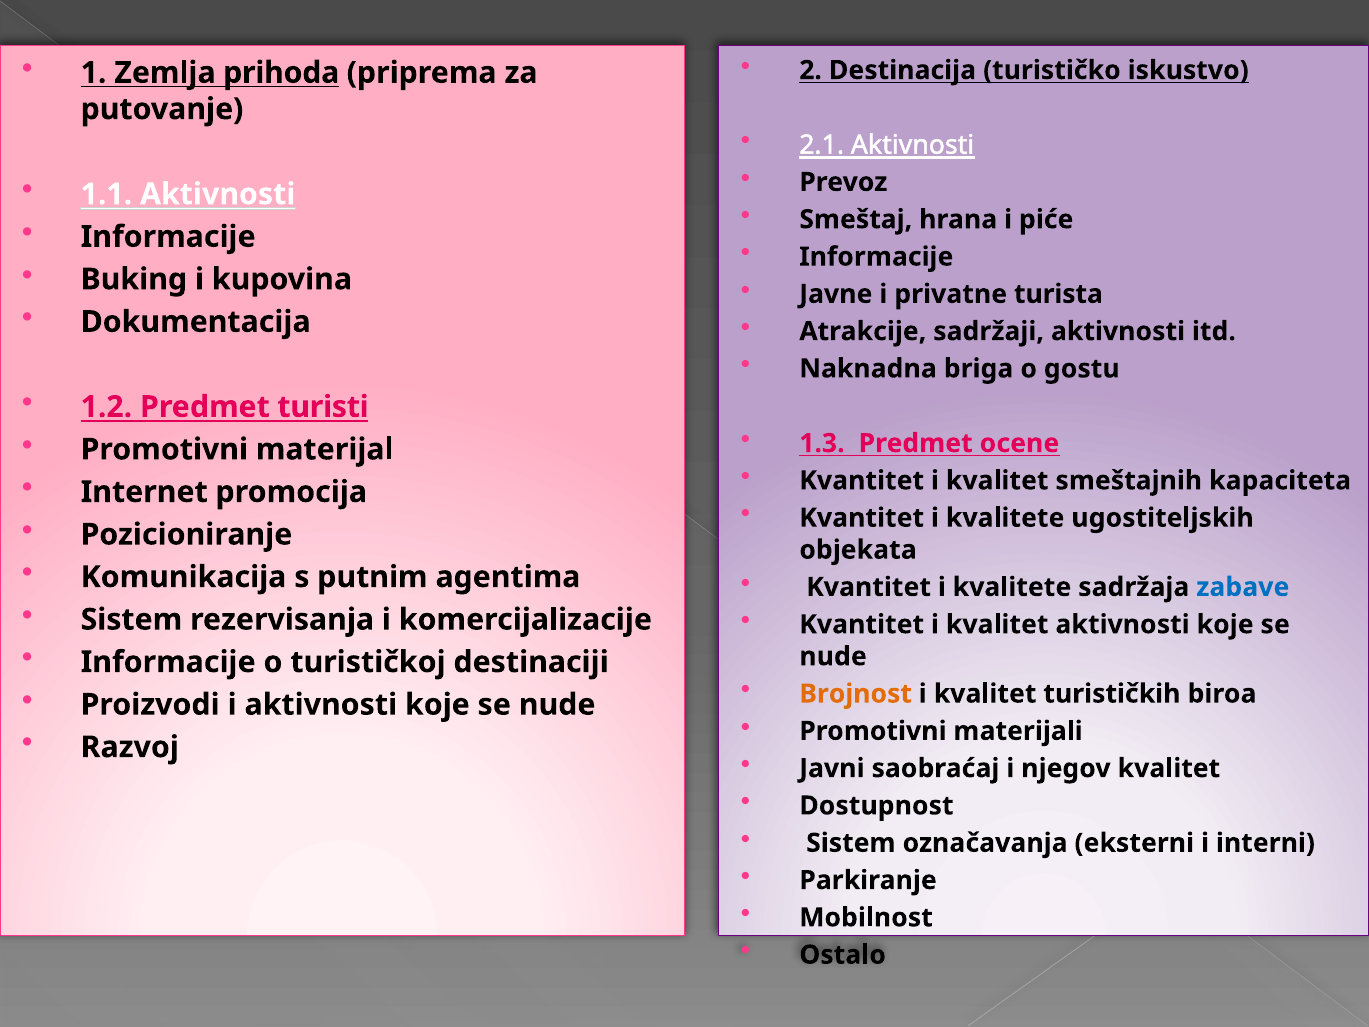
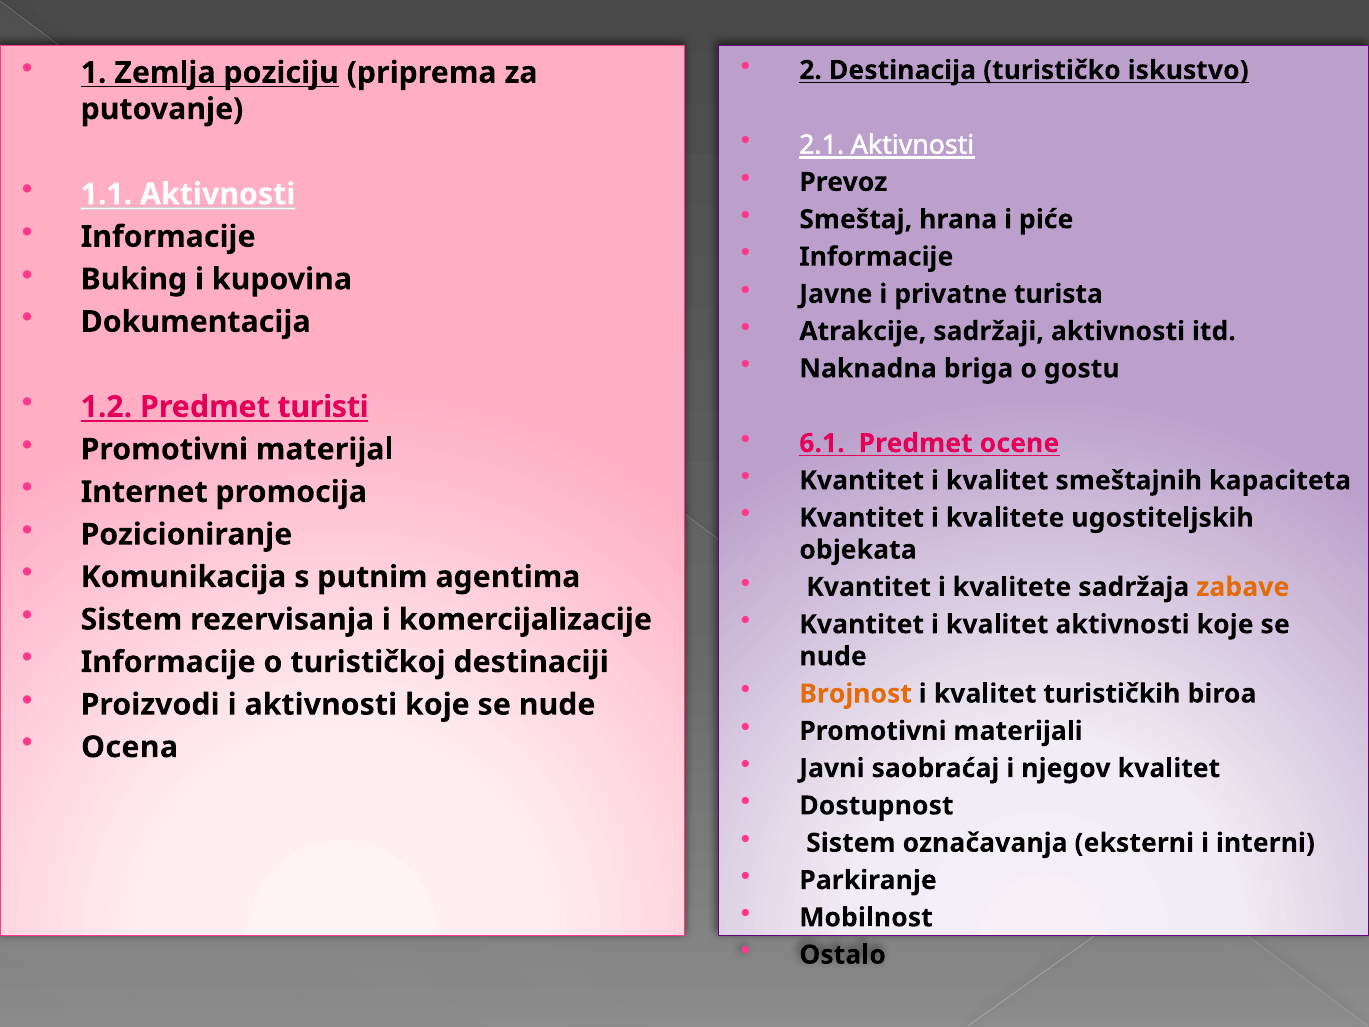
prihoda: prihoda -> poziciju
1.3: 1.3 -> 6.1
zabave colour: blue -> orange
Razvoj: Razvoj -> Ocena
